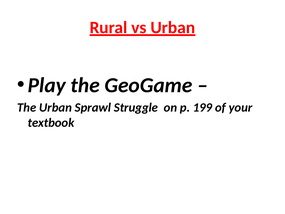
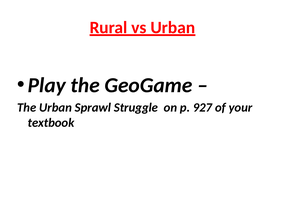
199: 199 -> 927
